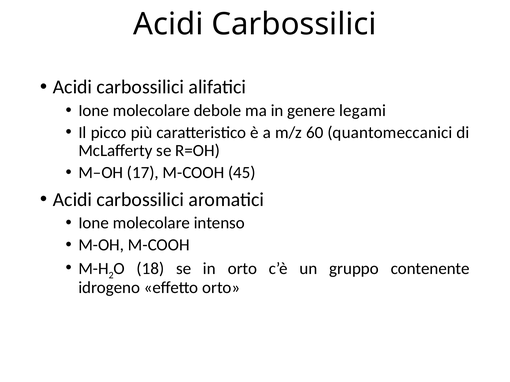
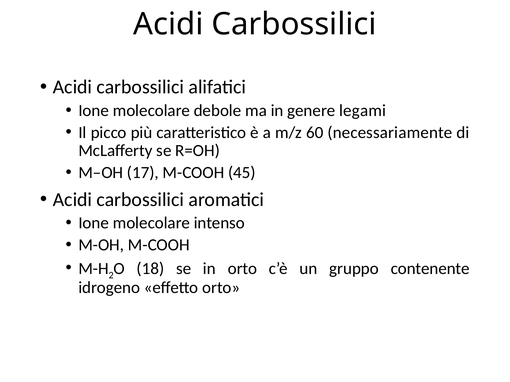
quantomeccanici: quantomeccanici -> necessariamente
